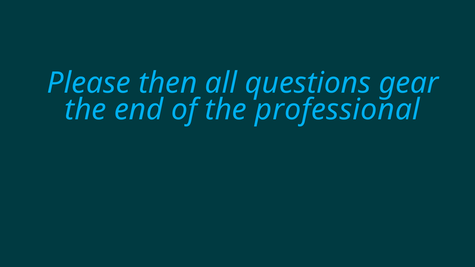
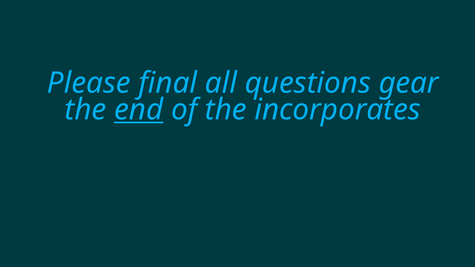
then: then -> final
end underline: none -> present
professional: professional -> incorporates
